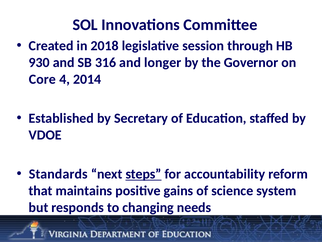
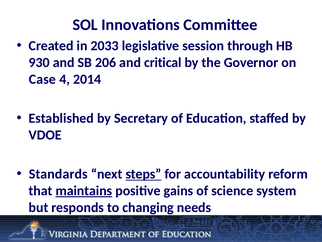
2018: 2018 -> 2033
316: 316 -> 206
longer: longer -> critical
Core: Core -> Case
maintains underline: none -> present
